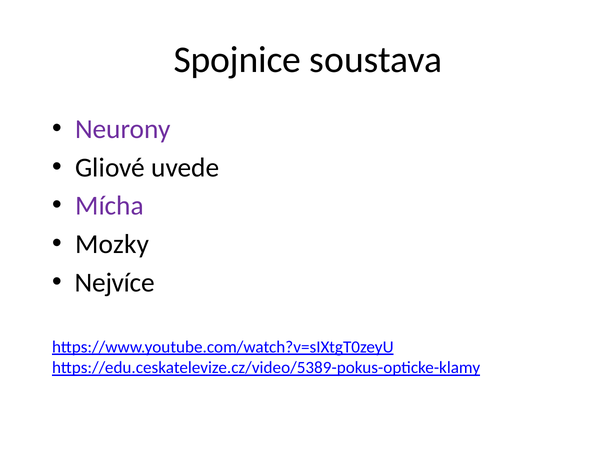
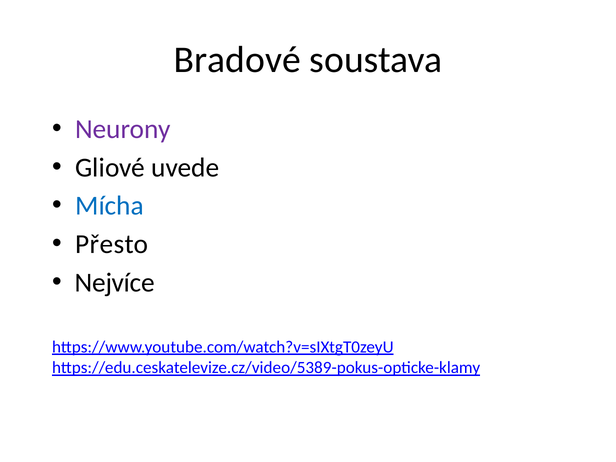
Spojnice: Spojnice -> Bradové
Mícha colour: purple -> blue
Mozky: Mozky -> Přesto
